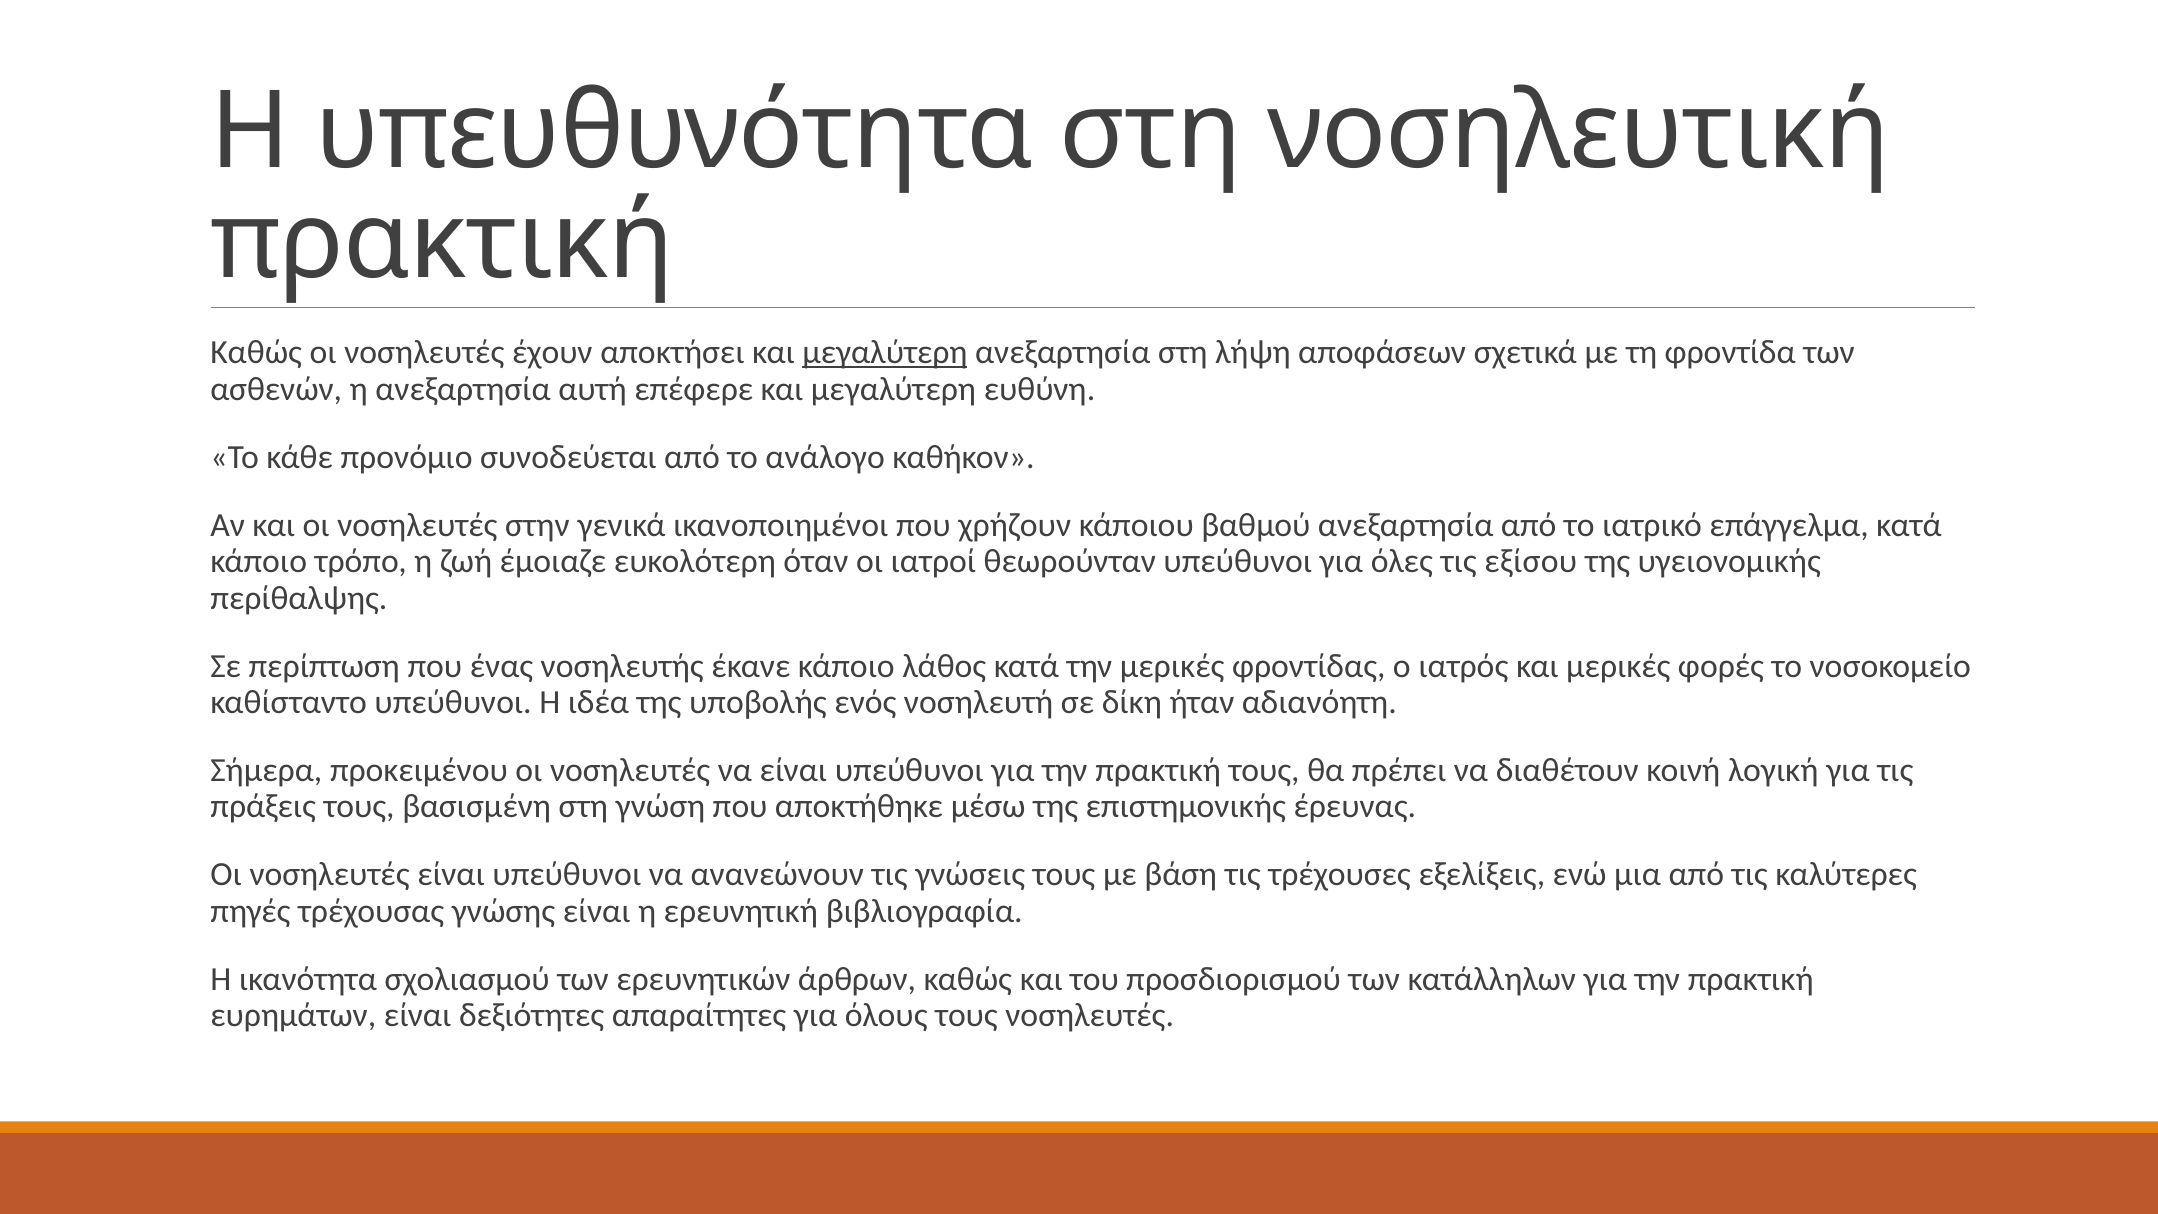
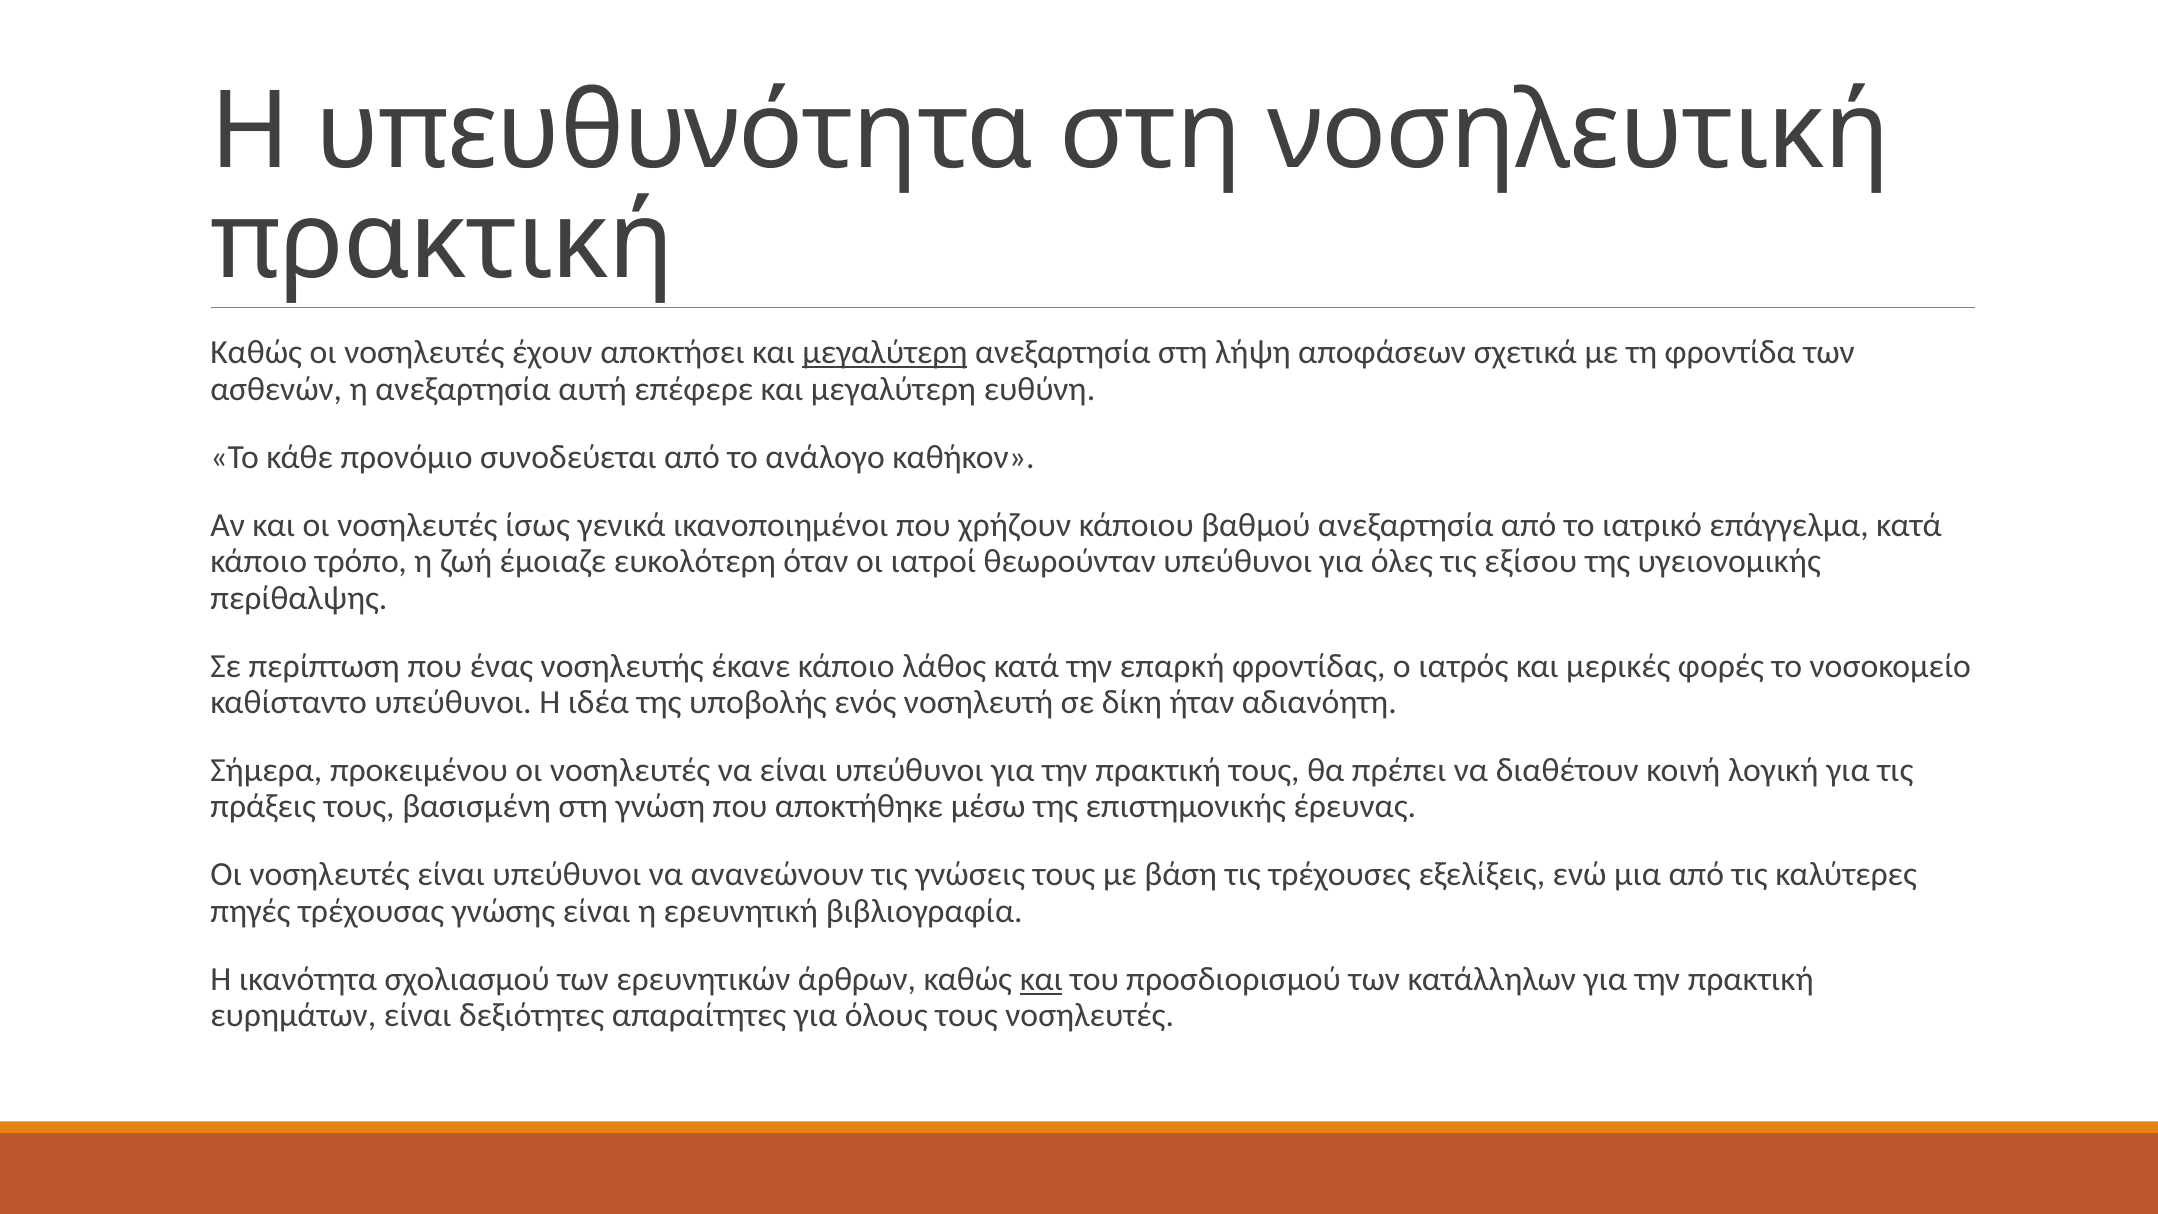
στην: στην -> ίσως
την μερικές: μερικές -> επαρκή
και at (1041, 979) underline: none -> present
